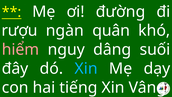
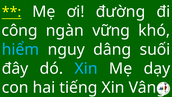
rượu: rượu -> công
quân: quân -> vững
hiểm colour: pink -> light blue
